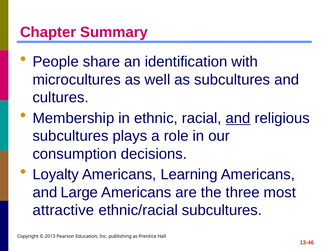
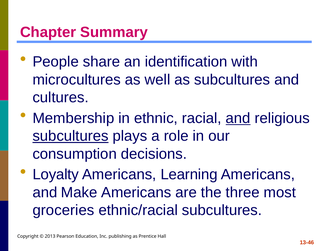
subcultures at (71, 136) underline: none -> present
Large: Large -> Make
attractive: attractive -> groceries
